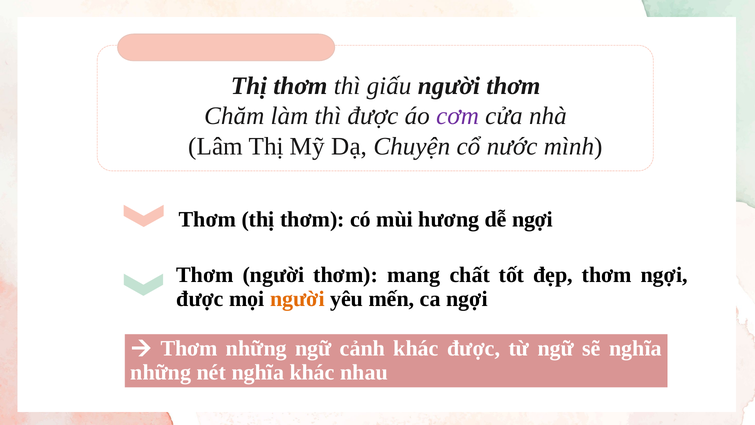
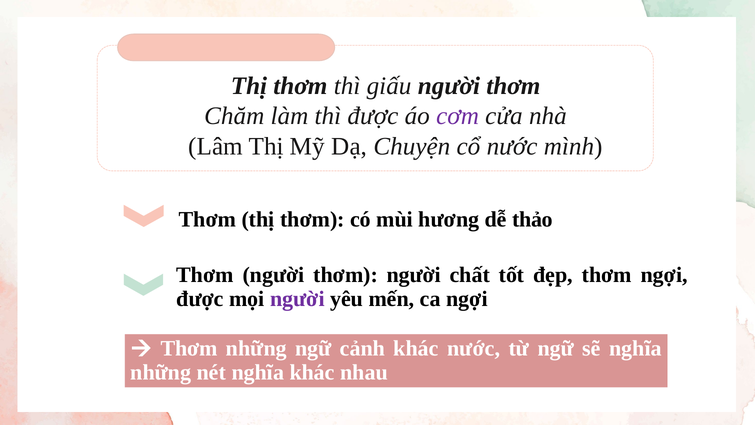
dễ ngợi: ngợi -> thảo
người thơm mang: mang -> người
người at (297, 299) colour: orange -> purple
khác được: được -> nước
